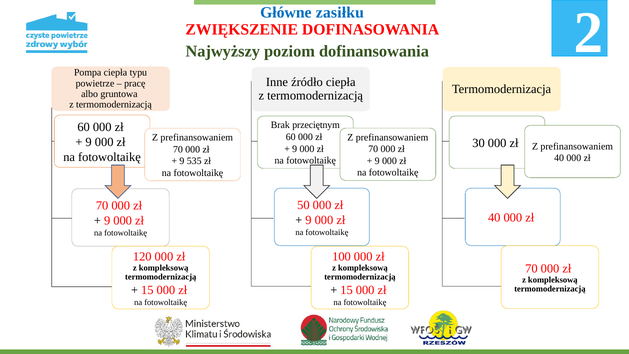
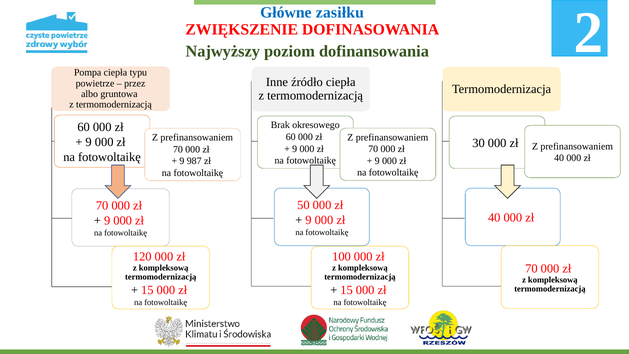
pracę: pracę -> przez
przeciętnym: przeciętnym -> okresowego
535: 535 -> 987
